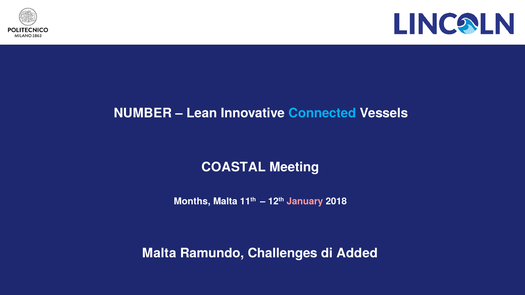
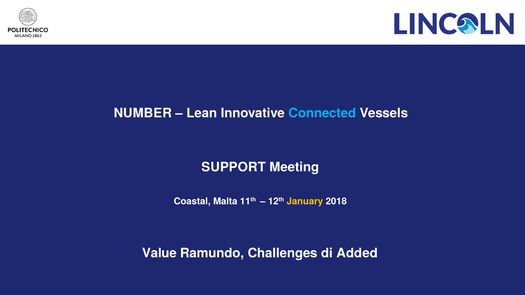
COASTAL: COASTAL -> SUPPORT
Months: Months -> Coastal
January colour: pink -> yellow
Malta at (159, 254): Malta -> Value
